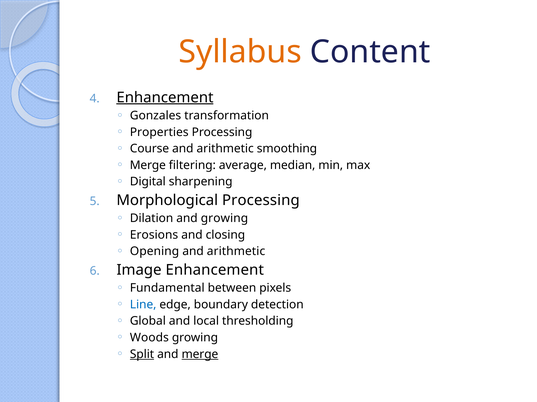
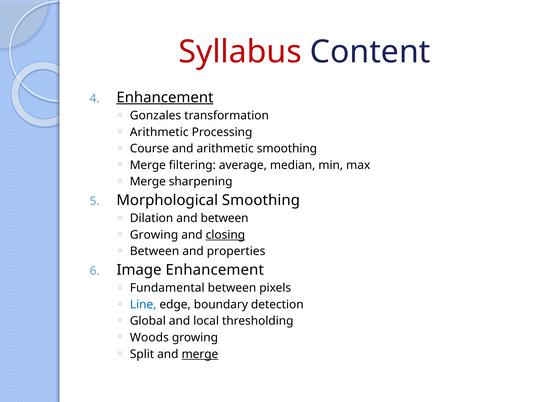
Syllabus colour: orange -> red
Properties at (159, 132): Properties -> Arithmetic
Digital at (148, 182): Digital -> Merge
Morphological Processing: Processing -> Smoothing
and growing: growing -> between
Erosions at (154, 235): Erosions -> Growing
closing underline: none -> present
Opening at (155, 252): Opening -> Between
arithmetic at (236, 252): arithmetic -> properties
Split underline: present -> none
